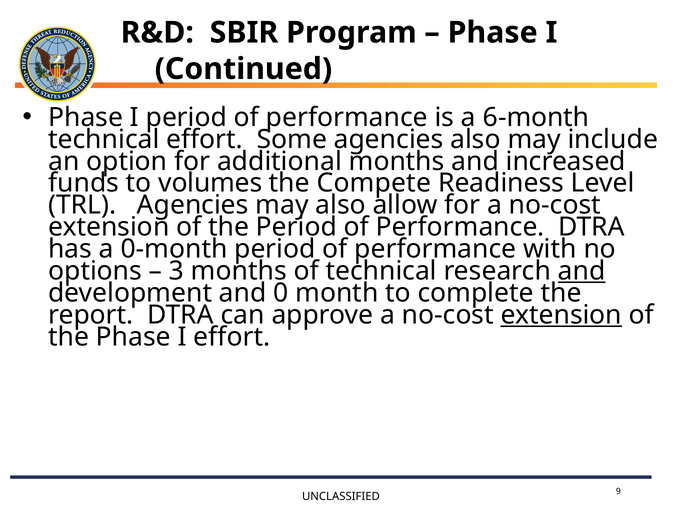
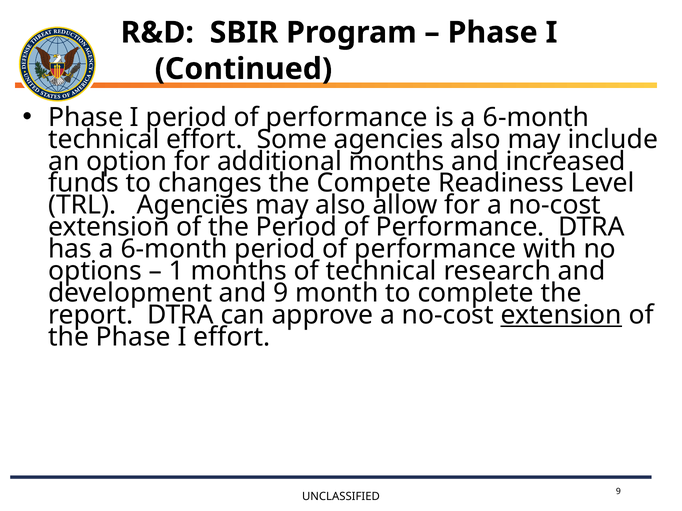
volumes: volumes -> changes
has a 0-month: 0-month -> 6-month
3: 3 -> 1
and at (582, 271) underline: present -> none
and 0: 0 -> 9
